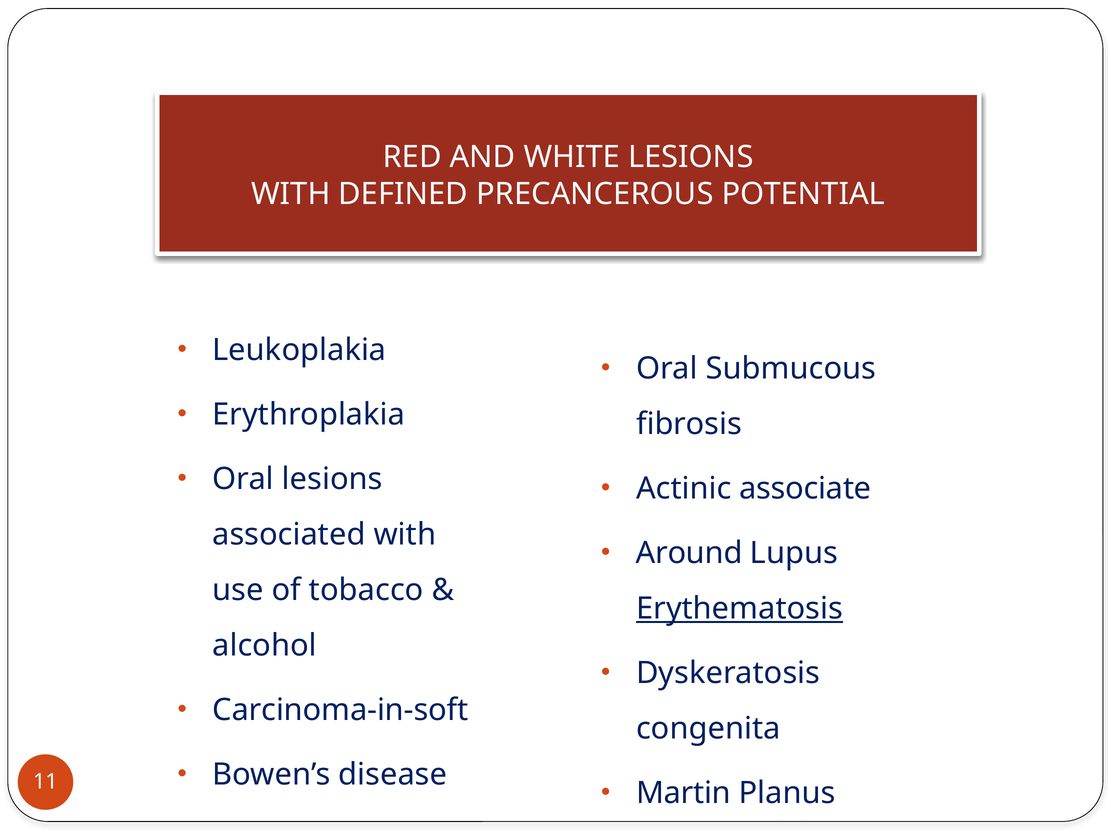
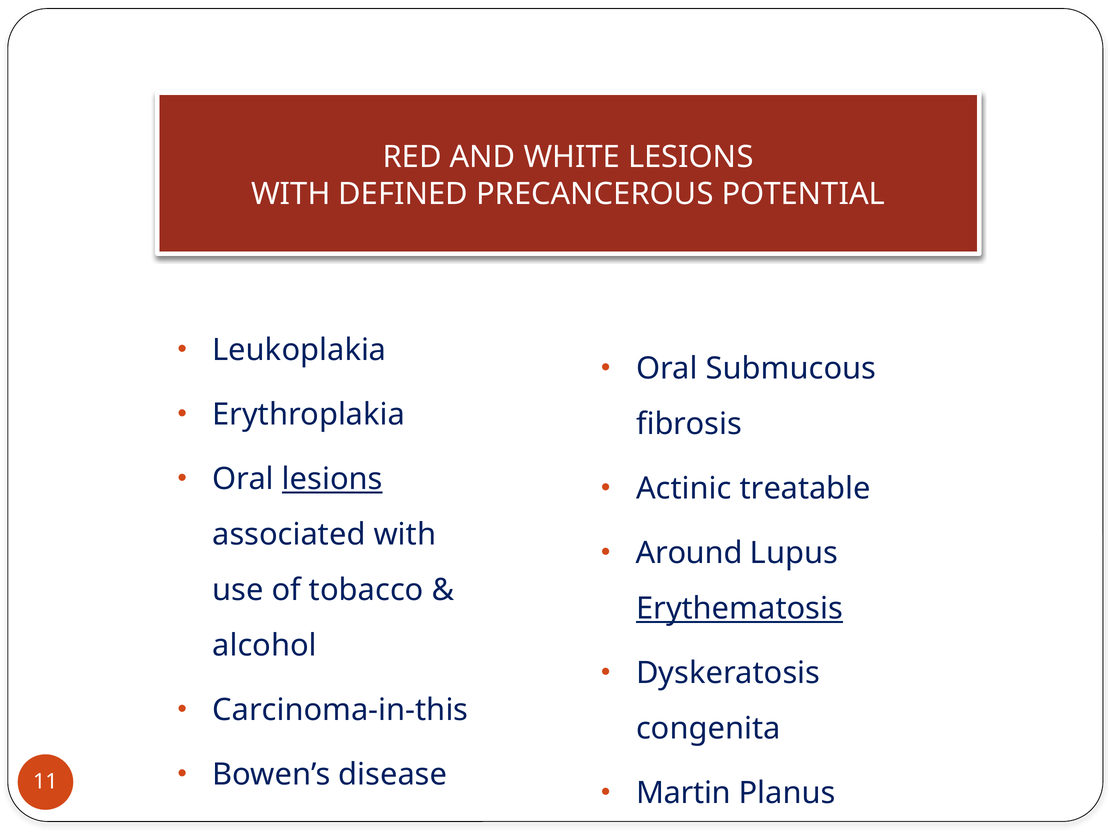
lesions at (332, 479) underline: none -> present
associate: associate -> treatable
Carcinoma-in-soft: Carcinoma-in-soft -> Carcinoma-in-this
